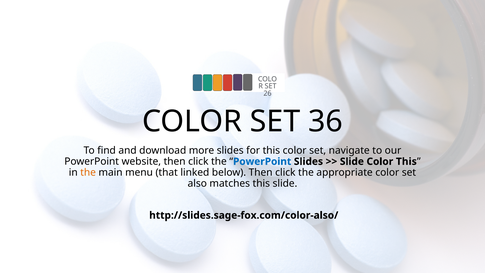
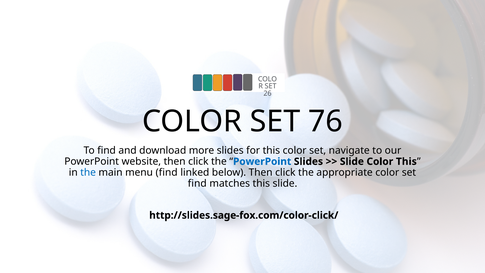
36: 36 -> 76
the at (88, 172) colour: orange -> blue
menu that: that -> find
also at (197, 183): also -> find
http://slides.sage-fox.com/color-also/: http://slides.sage-fox.com/color-also/ -> http://slides.sage-fox.com/color-click/
